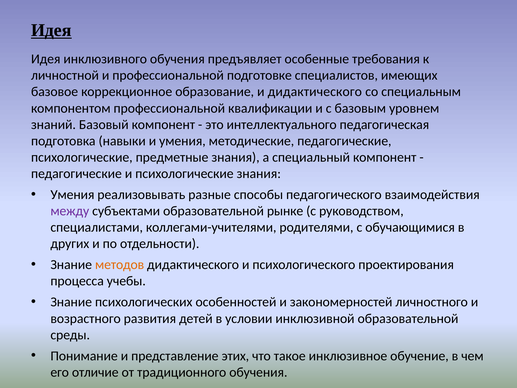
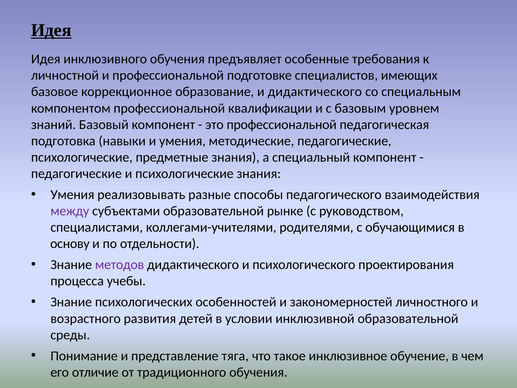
это интеллектуального: интеллектуального -> профессиональной
других: других -> основу
методов colour: orange -> purple
этих: этих -> тяга
